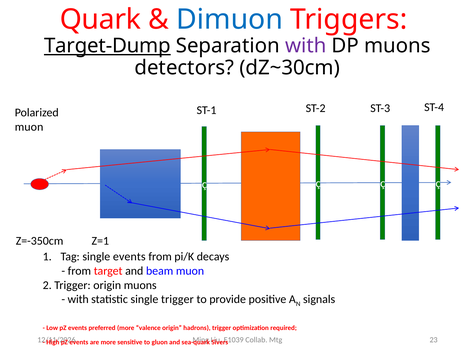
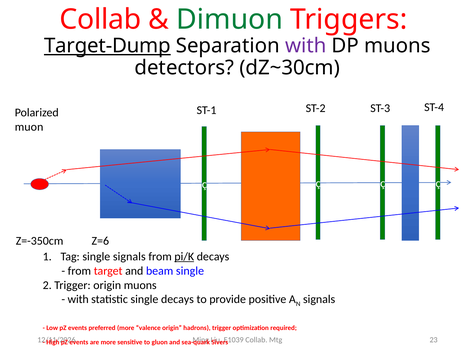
Quark at (100, 19): Quark -> Collab
Dimuon colour: blue -> green
Z=1: Z=1 -> Z=6
single events: events -> signals
pi/K underline: none -> present
beam muon: muon -> single
single trigger: trigger -> decays
